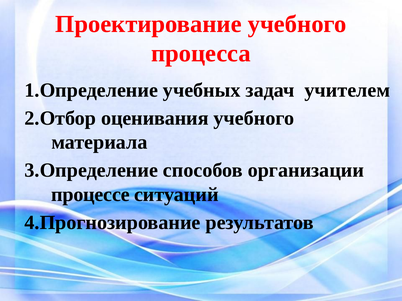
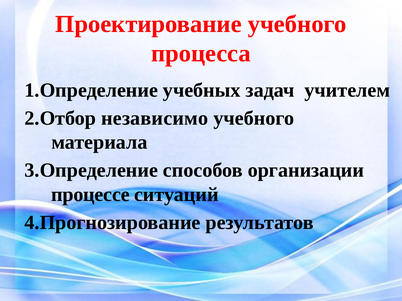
оценивания: оценивания -> независимо
